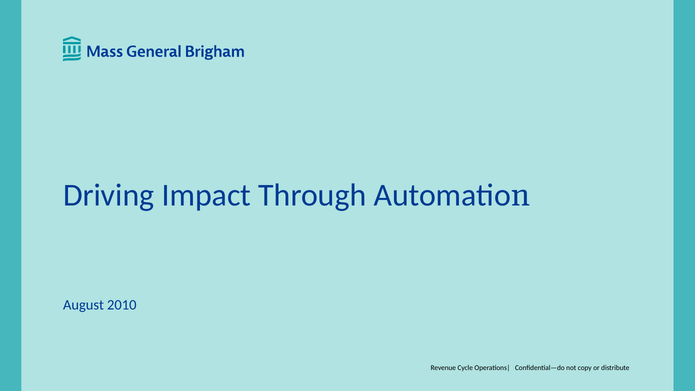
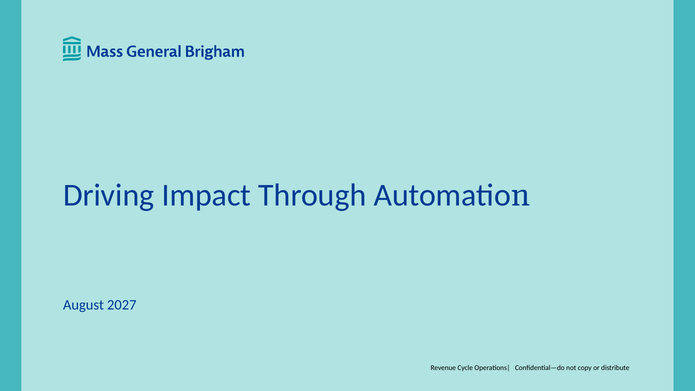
2010: 2010 -> 2027
